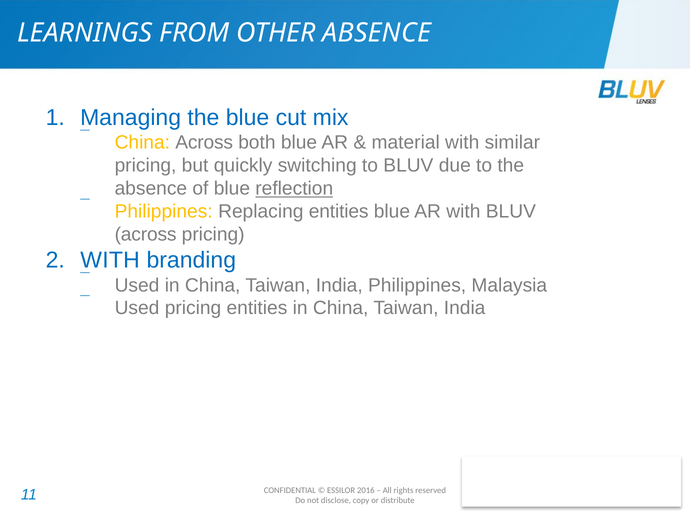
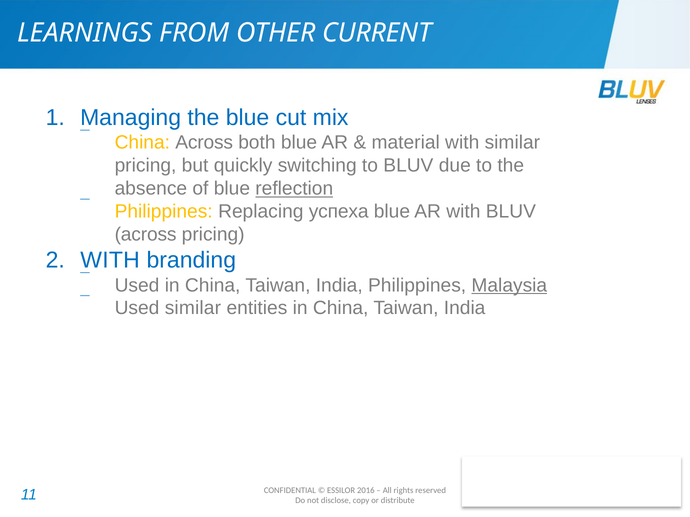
OTHER ABSENCE: ABSENCE -> CURRENT
Replacing entities: entities -> успеха
Malaysia underline: none -> present
Used pricing: pricing -> similar
